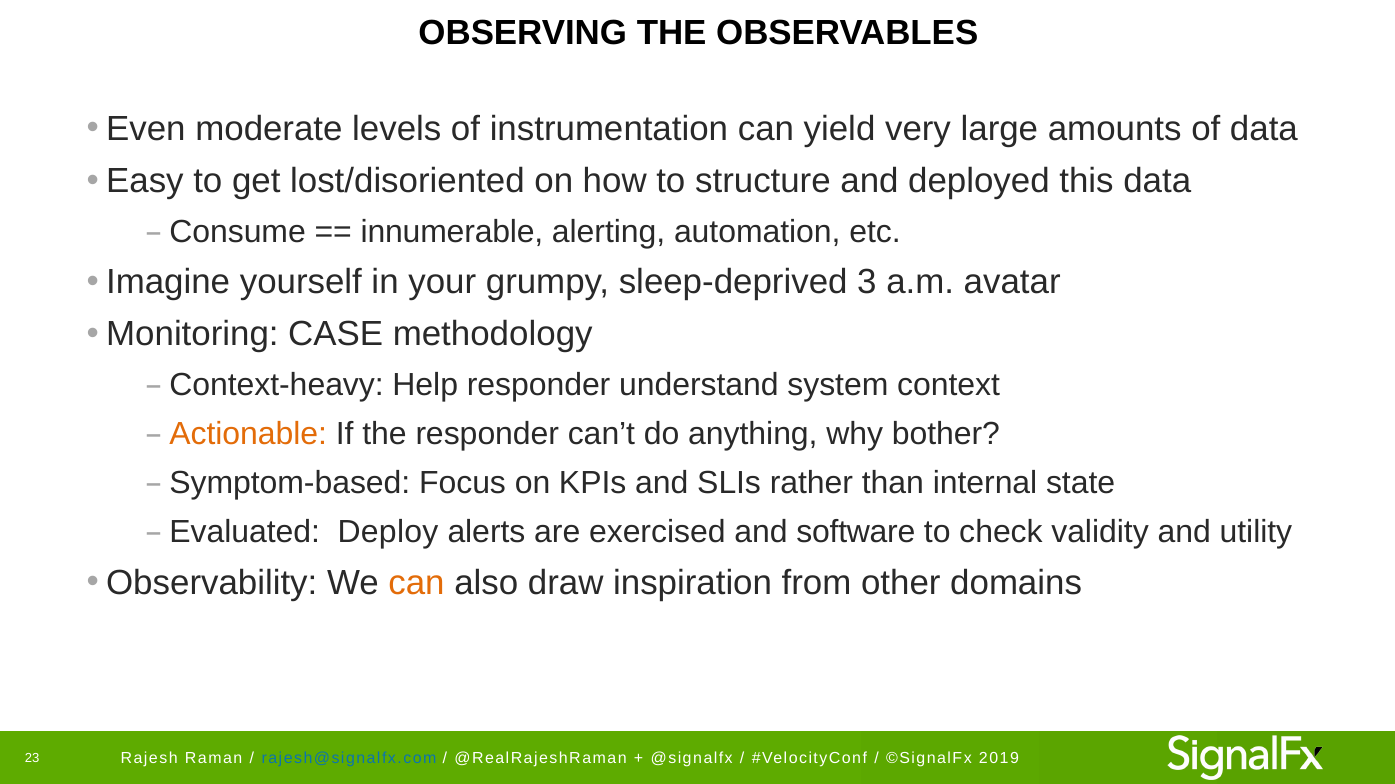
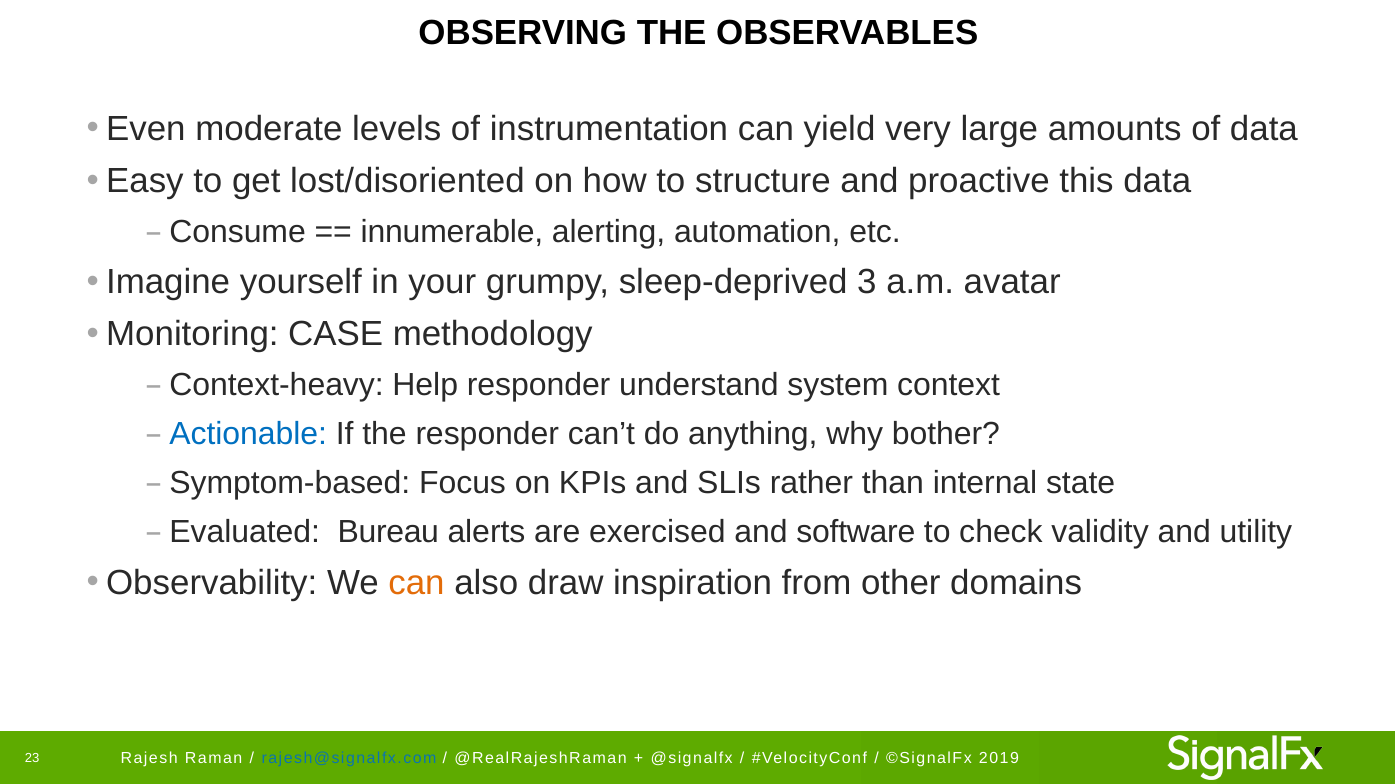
deployed: deployed -> proactive
Actionable colour: orange -> blue
Deploy: Deploy -> Bureau
